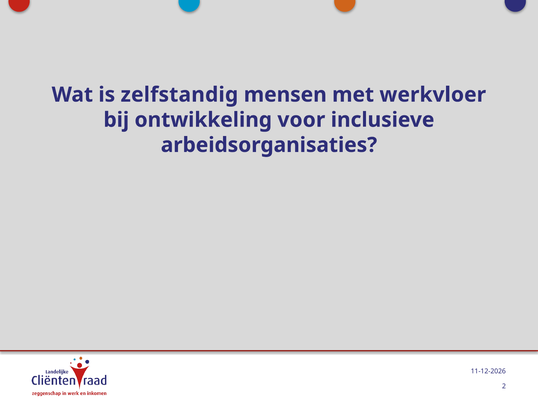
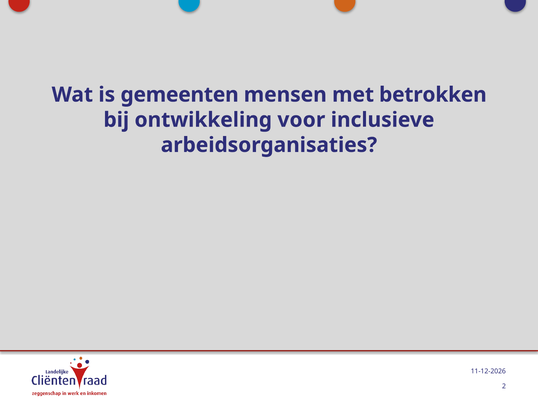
zelfstandig: zelfstandig -> gemeenten
werkvloer: werkvloer -> betrokken
